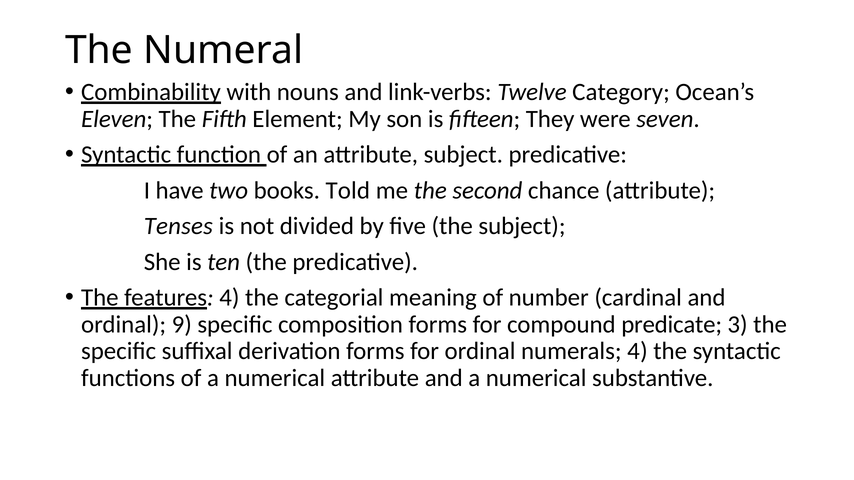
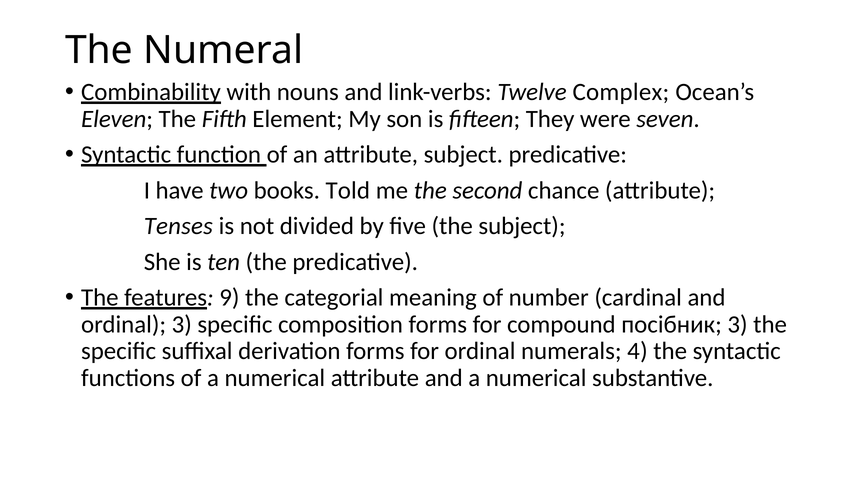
Category: Category -> Complex
features 4: 4 -> 9
ordinal 9: 9 -> 3
predicate: predicate -> посібник
